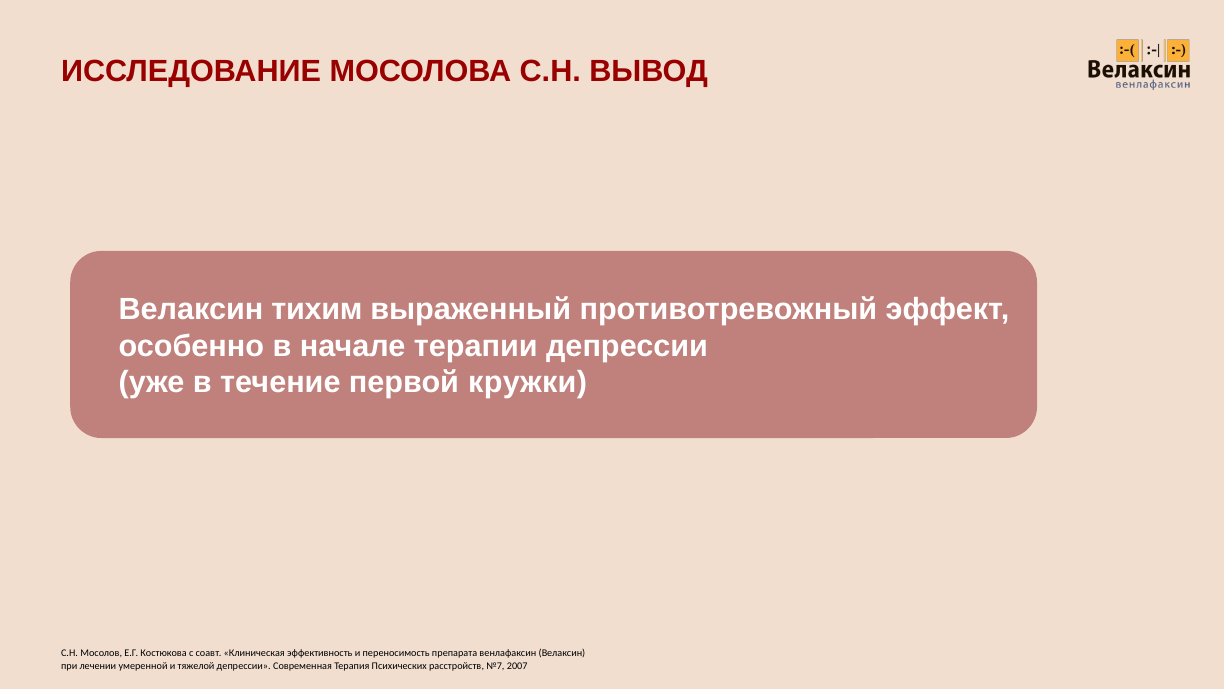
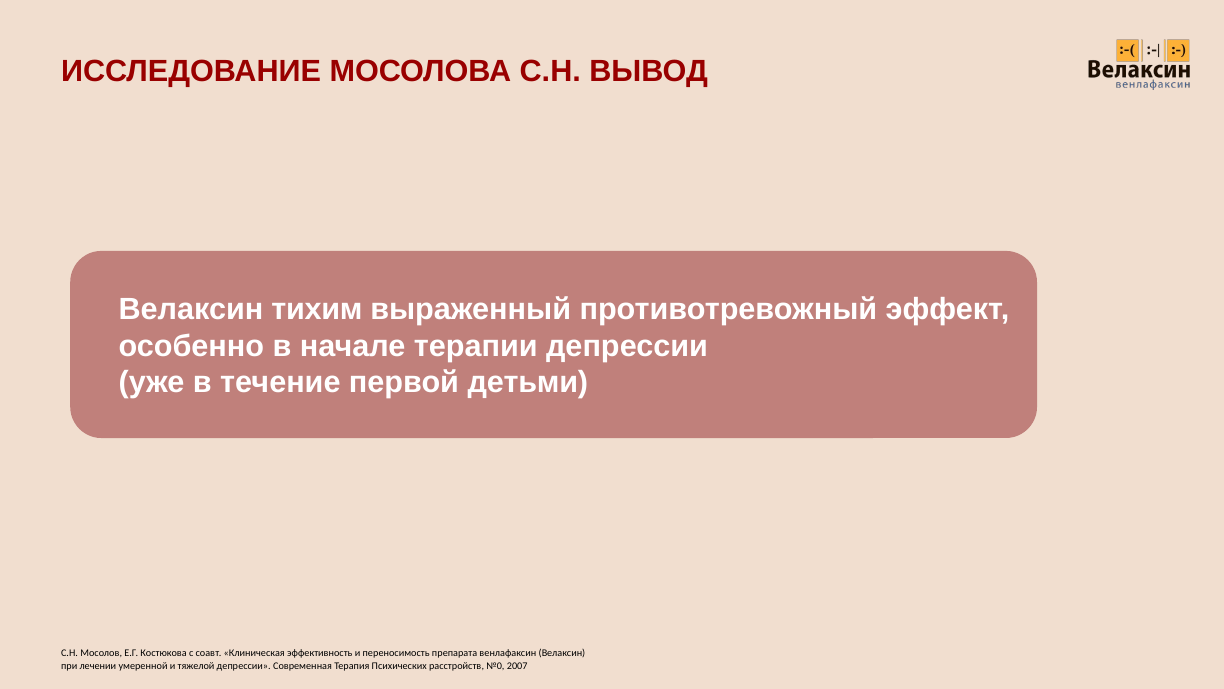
кружки: кружки -> детьми
№7: №7 -> №0
